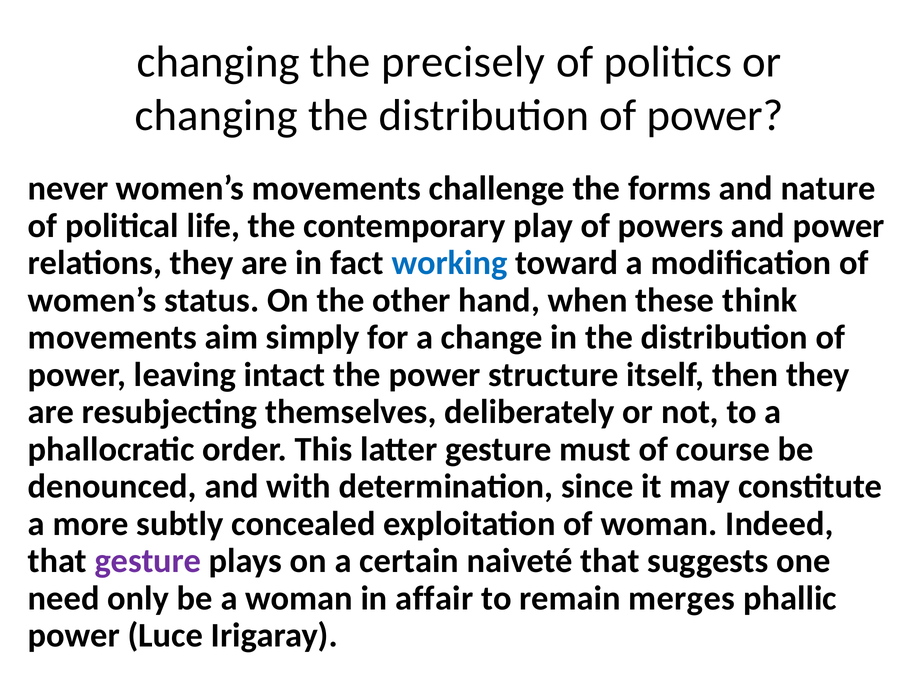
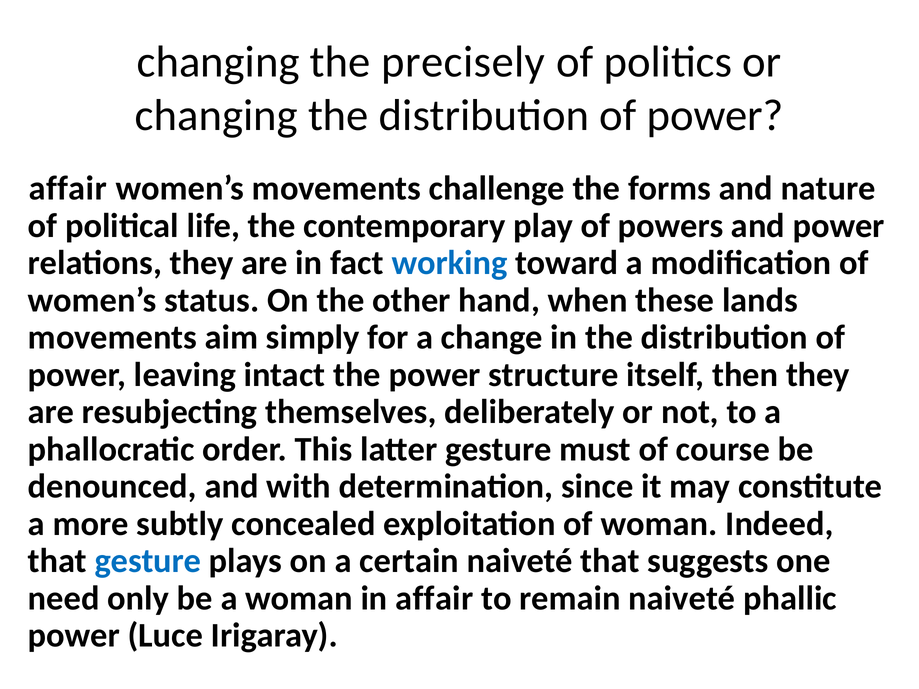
never at (68, 189): never -> affair
think: think -> lands
gesture at (148, 561) colour: purple -> blue
remain merges: merges -> naiveté
